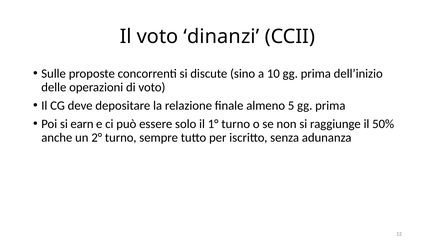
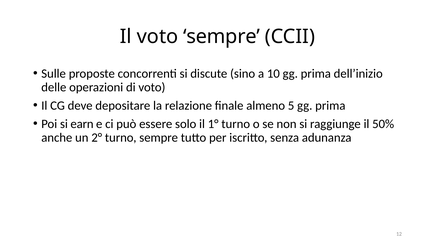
voto dinanzi: dinanzi -> sempre
